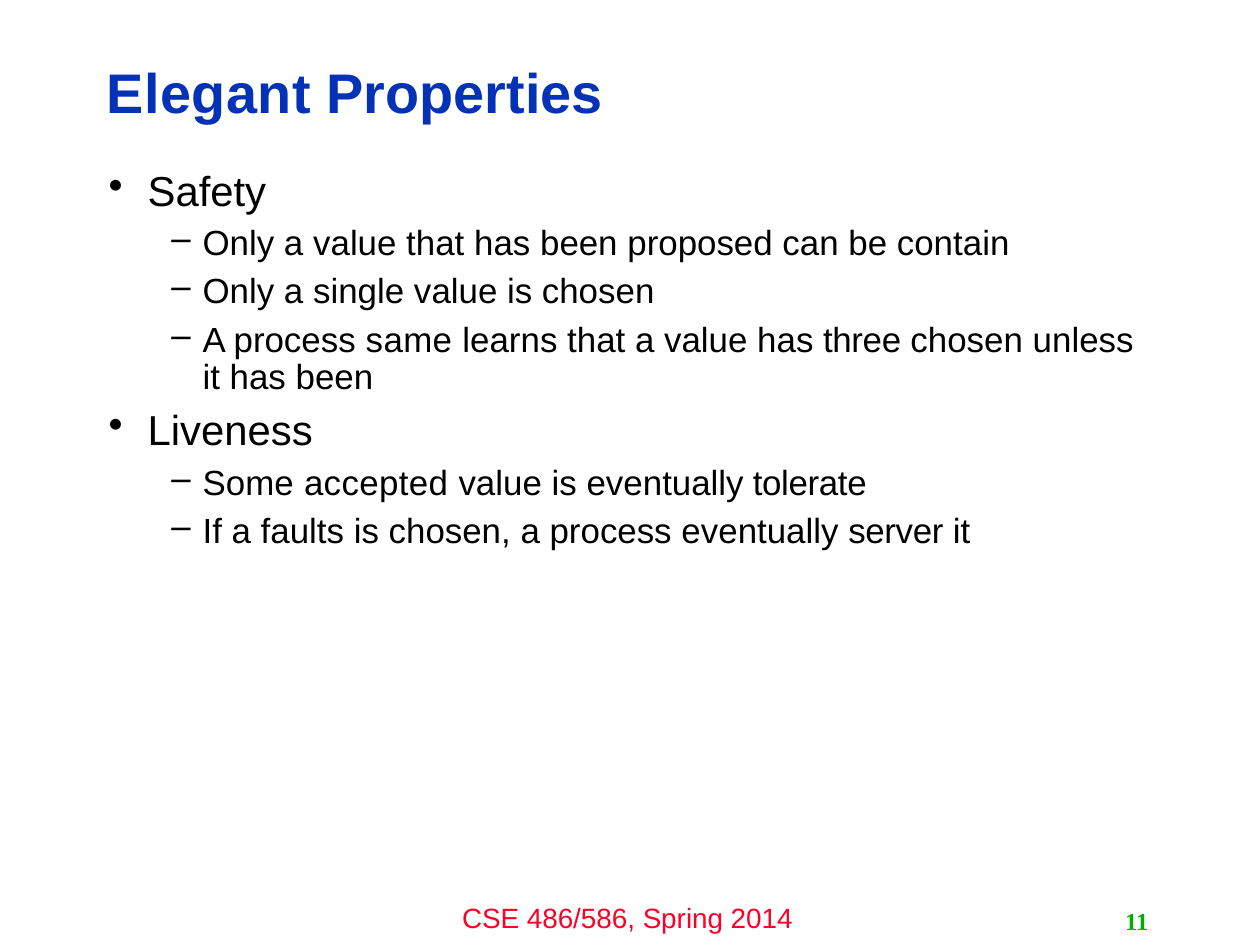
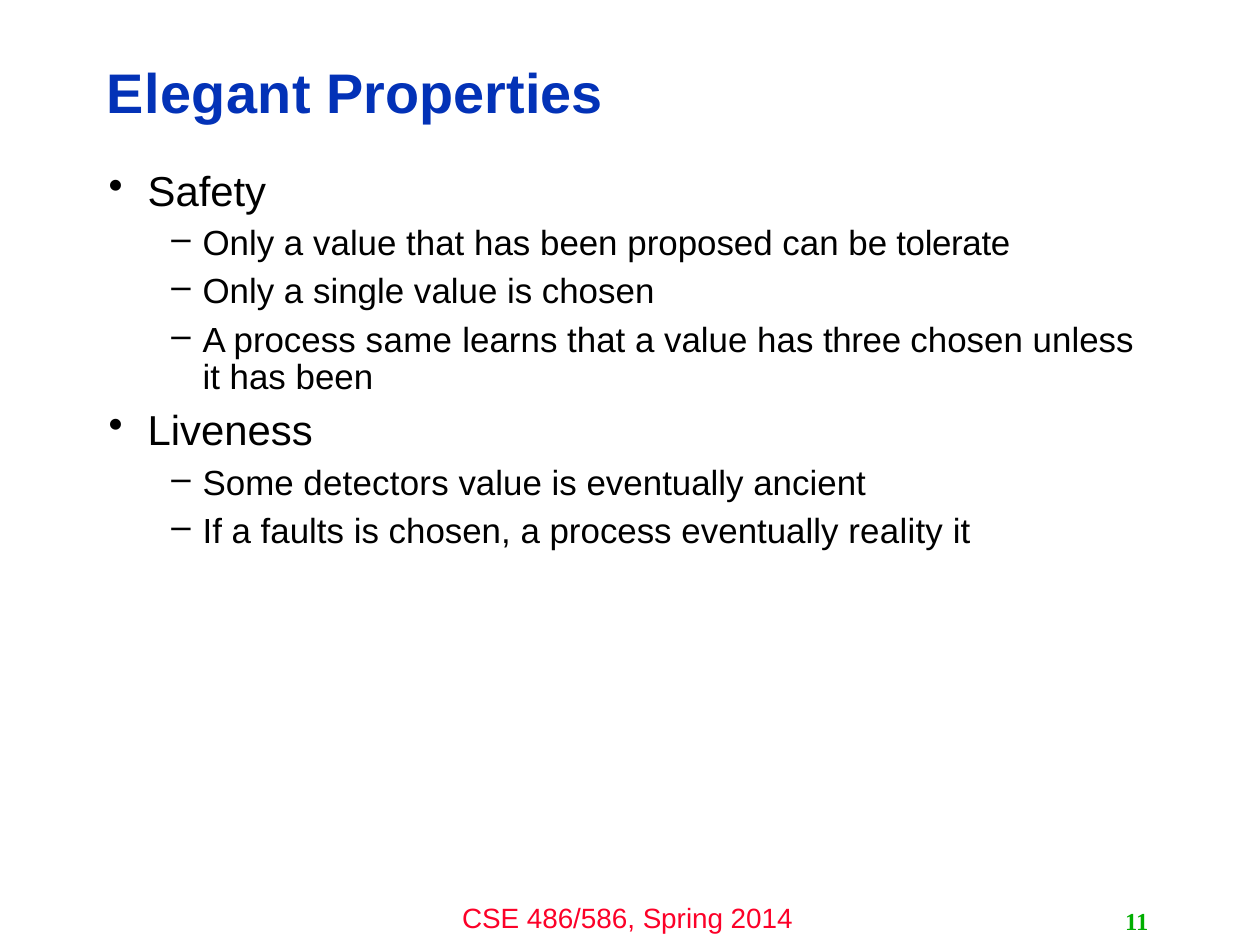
contain: contain -> tolerate
accepted: accepted -> detectors
tolerate: tolerate -> ancient
server: server -> reality
